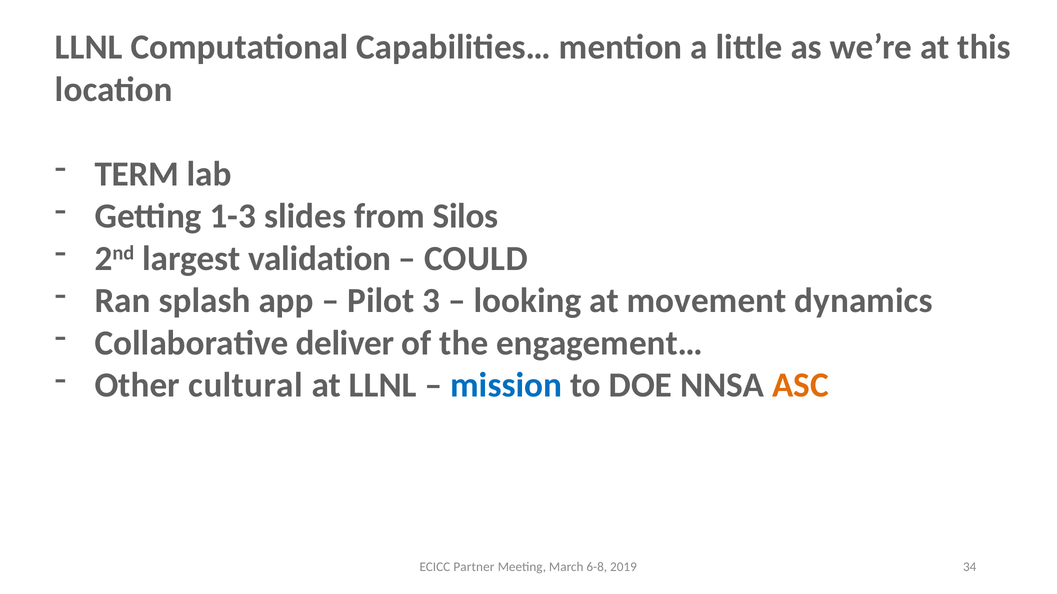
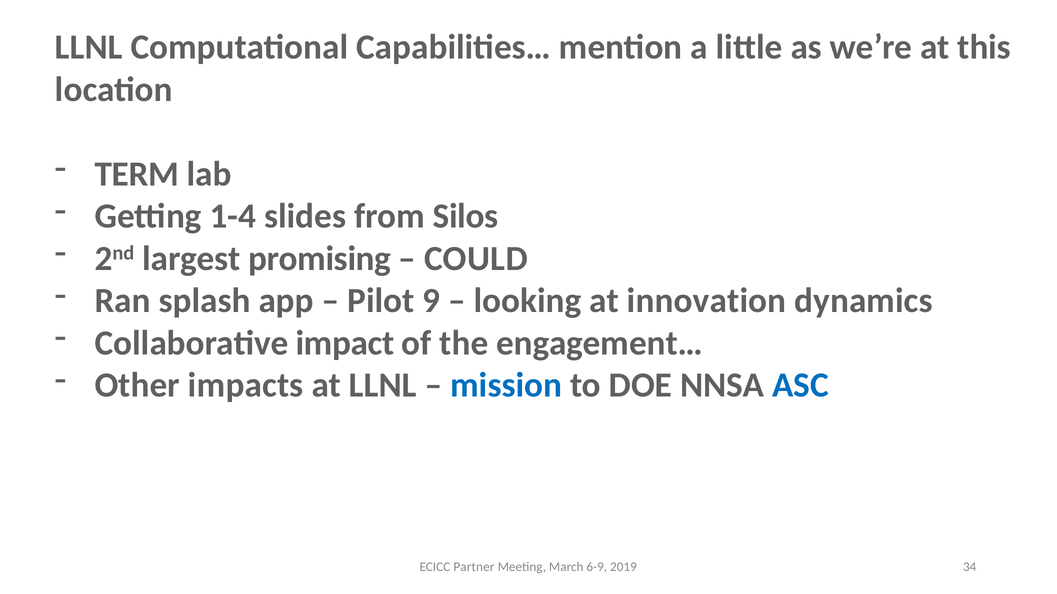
1-3: 1-3 -> 1-4
validation: validation -> promising
3: 3 -> 9
movement: movement -> innovation
deliver: deliver -> impact
cultural: cultural -> impacts
ASC colour: orange -> blue
6-8: 6-8 -> 6-9
